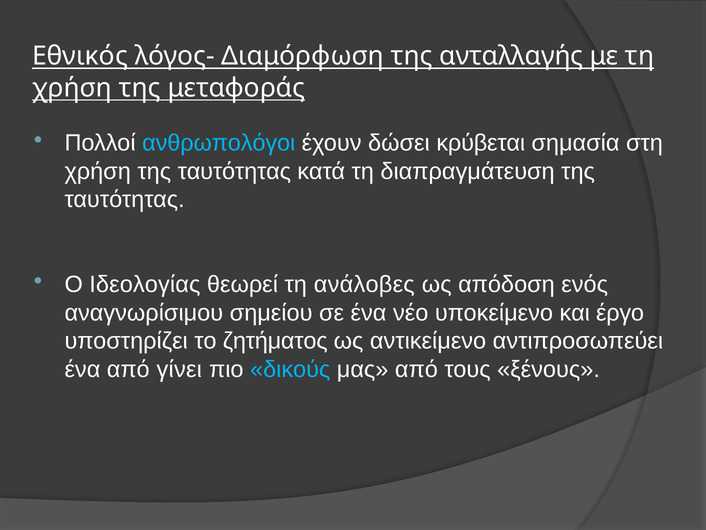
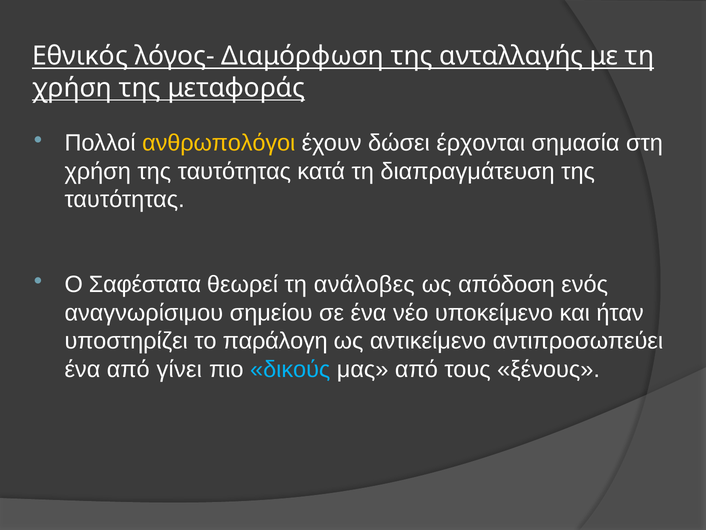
ανθρωπολόγοι colour: light blue -> yellow
κρύβεται: κρύβεται -> έρχονται
Ιδεολογίας: Ιδεολογίας -> Σαφέστατα
έργο: έργο -> ήταν
ζητήματος: ζητήματος -> παράλογη
